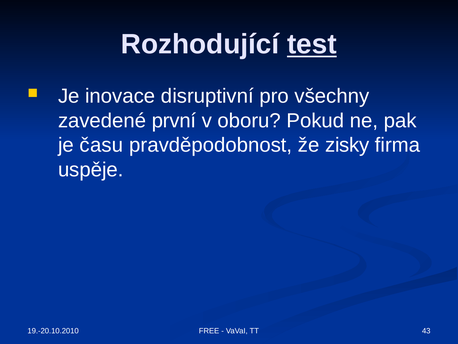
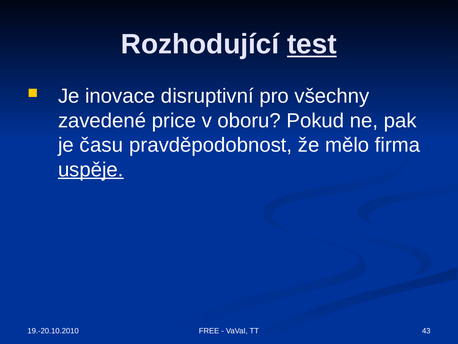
první: první -> price
zisky: zisky -> mělo
uspěje underline: none -> present
